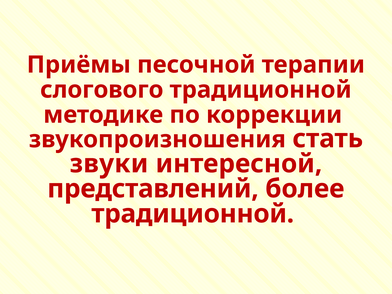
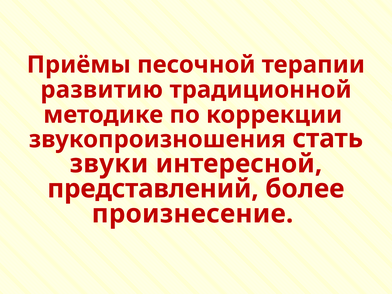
слогового: слогового -> развитию
традиционной at (193, 214): традиционной -> произнесение
